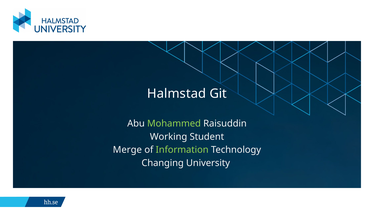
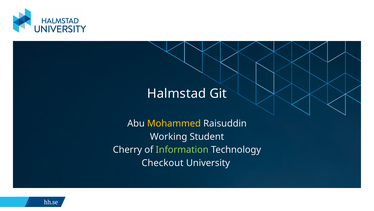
Mohammed colour: light green -> yellow
Merge: Merge -> Cherry
Changing: Changing -> Checkout
